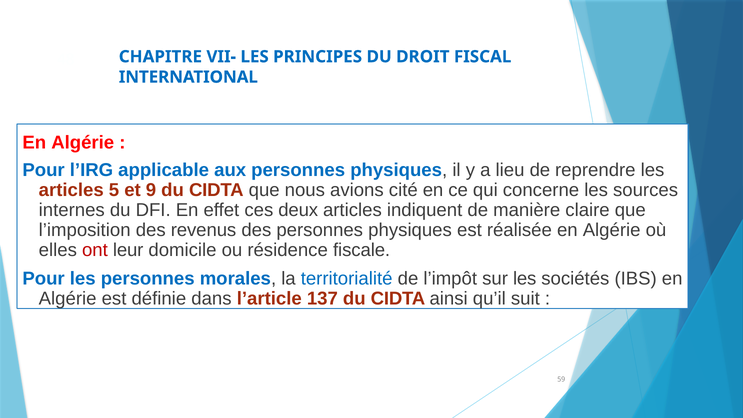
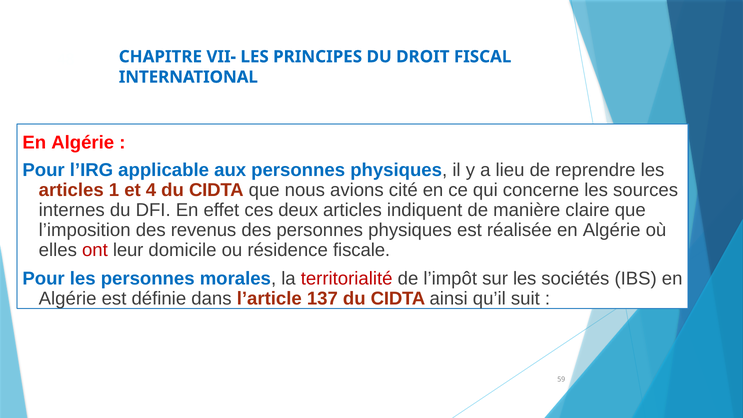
5: 5 -> 1
9: 9 -> 4
territorialité colour: blue -> red
